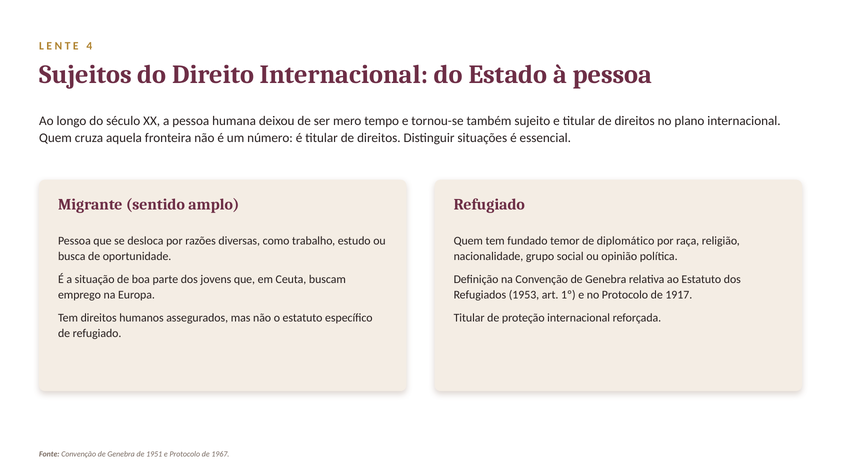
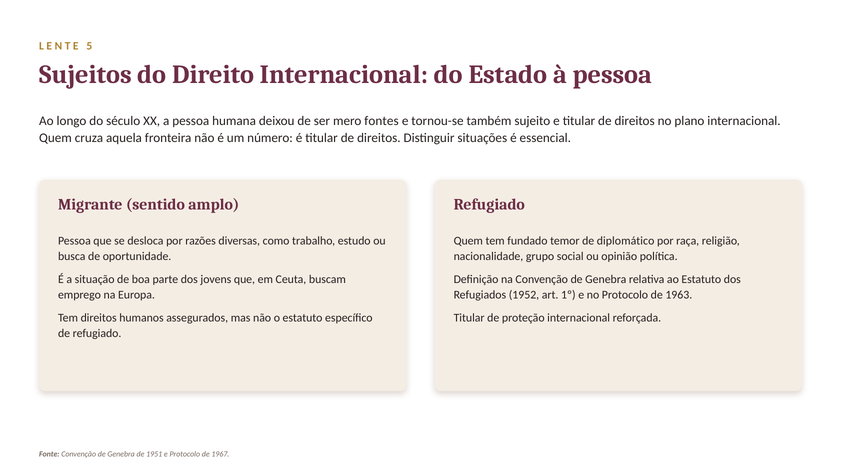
4: 4 -> 5
tempo: tempo -> fontes
1953: 1953 -> 1952
1917: 1917 -> 1963
